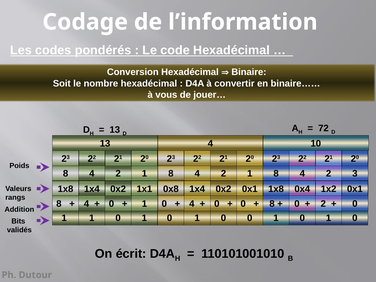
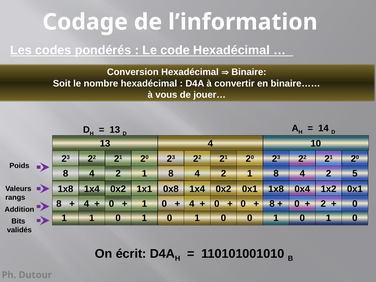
72: 72 -> 14
3: 3 -> 5
